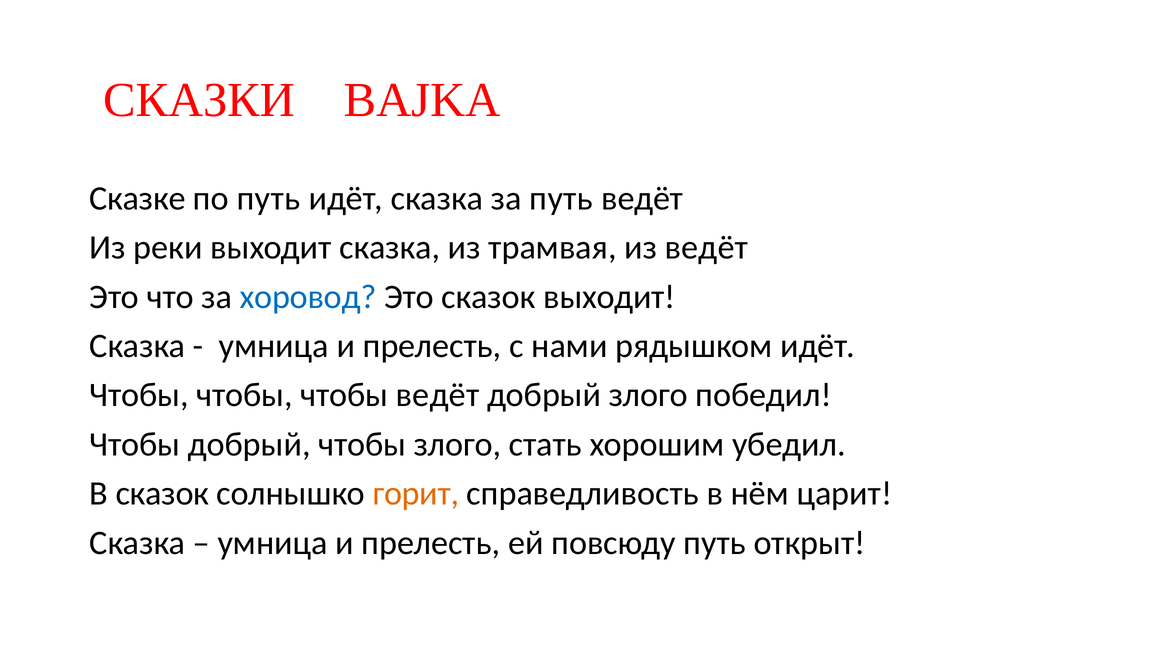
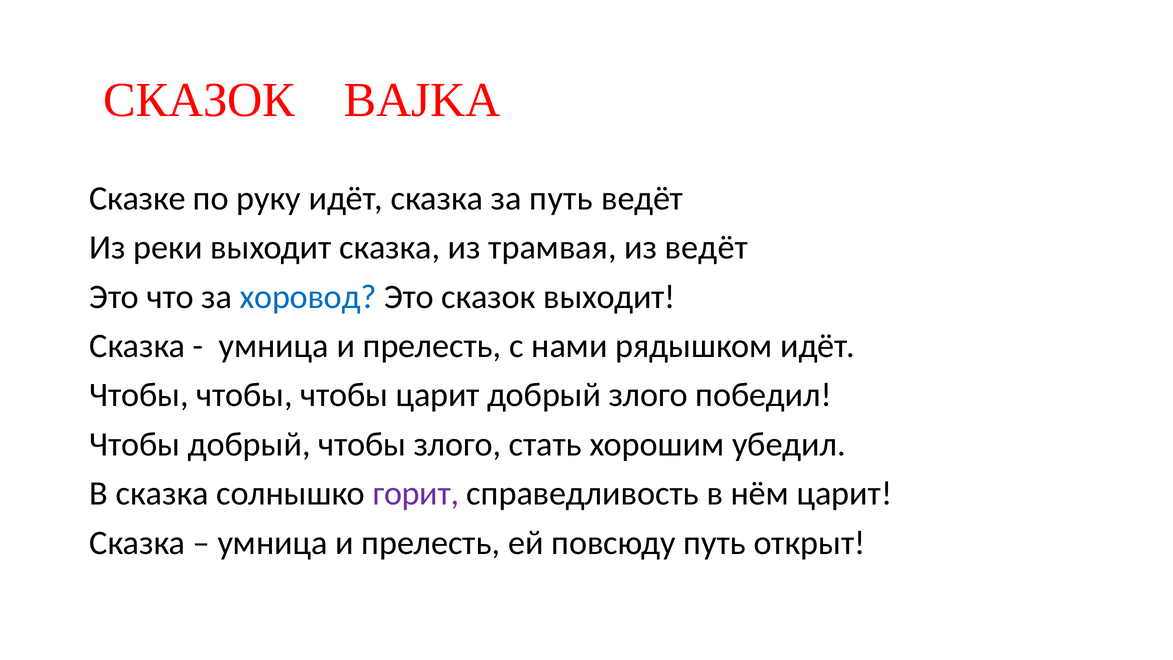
СКАЗКИ at (199, 100): СКАЗКИ -> СКАЗОК
по путь: путь -> руку
чтобы ведёт: ведёт -> царит
В сказок: сказок -> сказка
горит colour: orange -> purple
